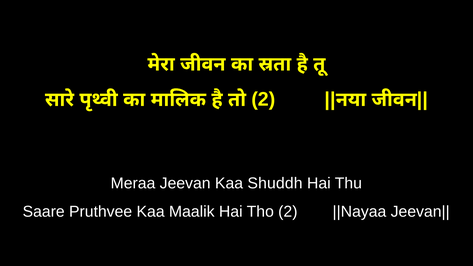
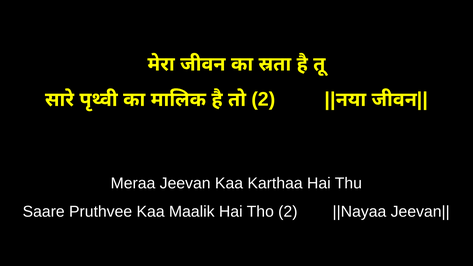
Shuddh: Shuddh -> Karthaa
